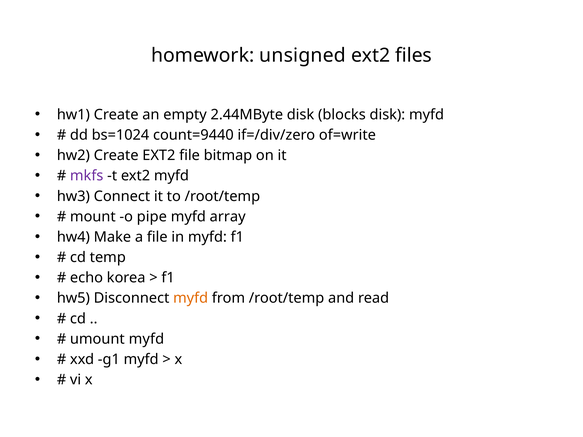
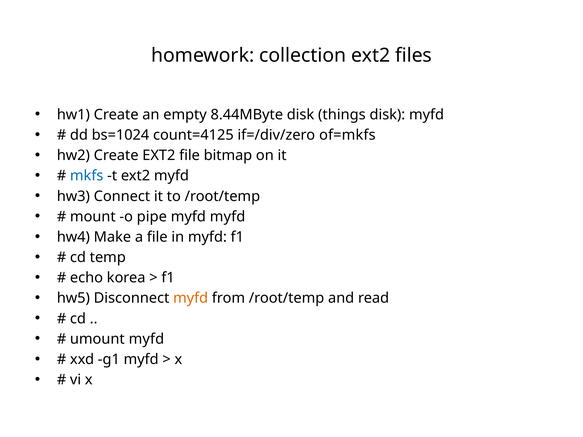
unsigned: unsigned -> collection
2.44MByte: 2.44MByte -> 8.44MByte
blocks: blocks -> things
count=9440: count=9440 -> count=4125
of=write: of=write -> of=mkfs
mkfs colour: purple -> blue
myfd array: array -> myfd
